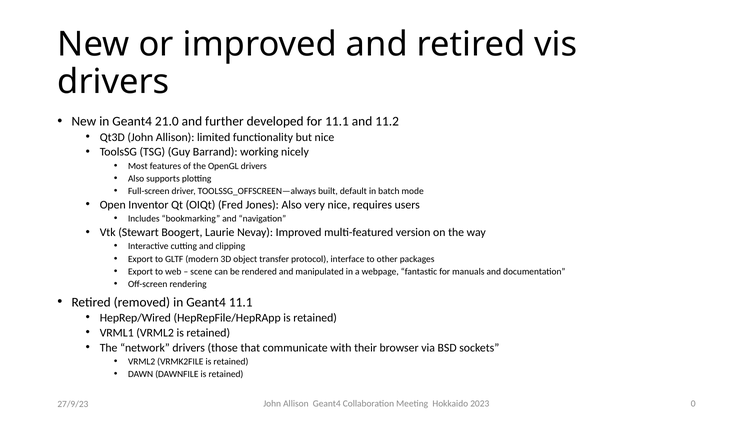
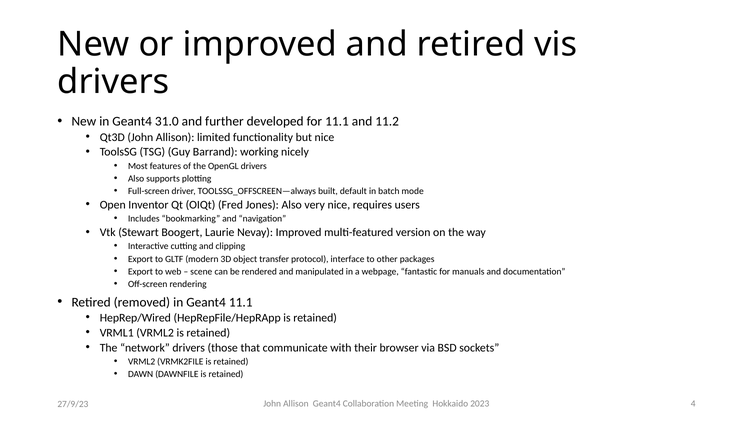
21.0: 21.0 -> 31.0
0: 0 -> 4
